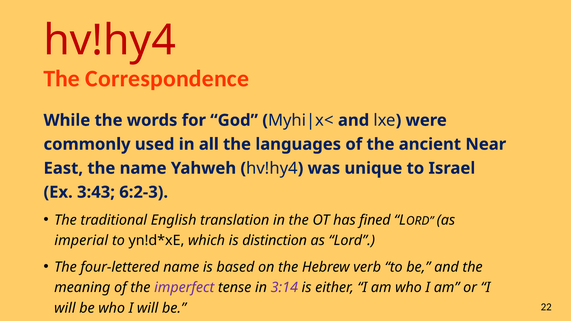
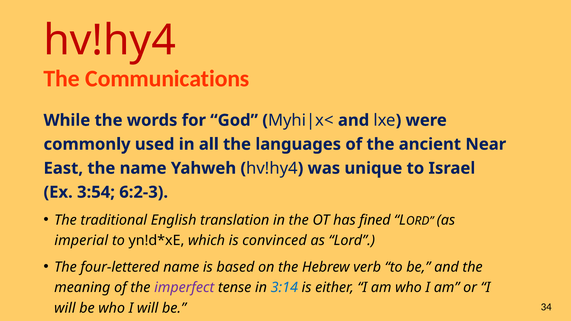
Correspondence: Correspondence -> Communications
3:43: 3:43 -> 3:54
distinction: distinction -> convinced
3:14 colour: purple -> blue
22: 22 -> 34
